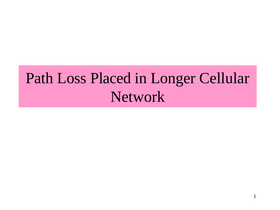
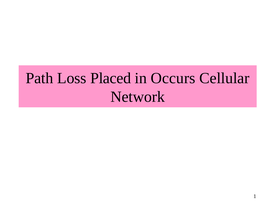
Longer: Longer -> Occurs
